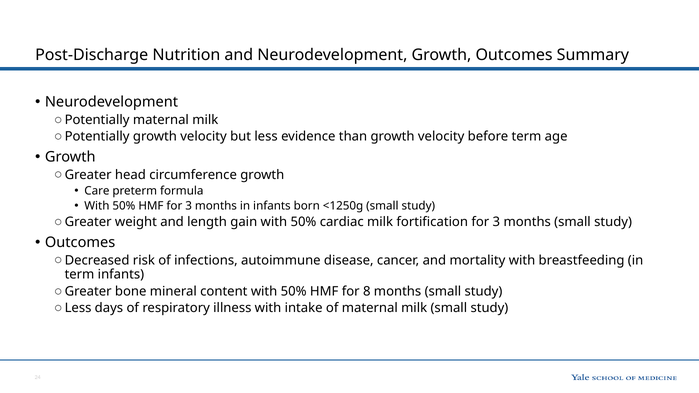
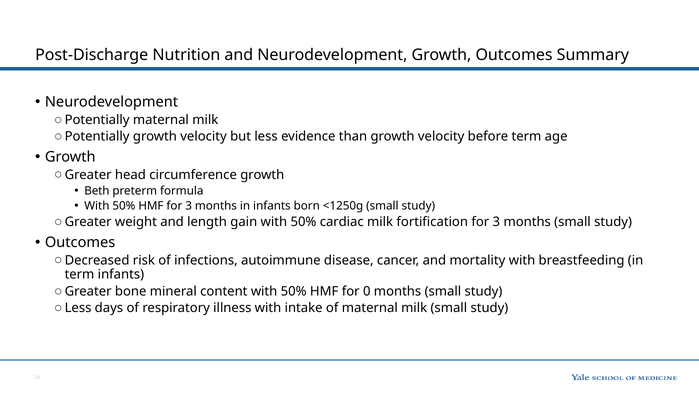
Care: Care -> Beth
8: 8 -> 0
